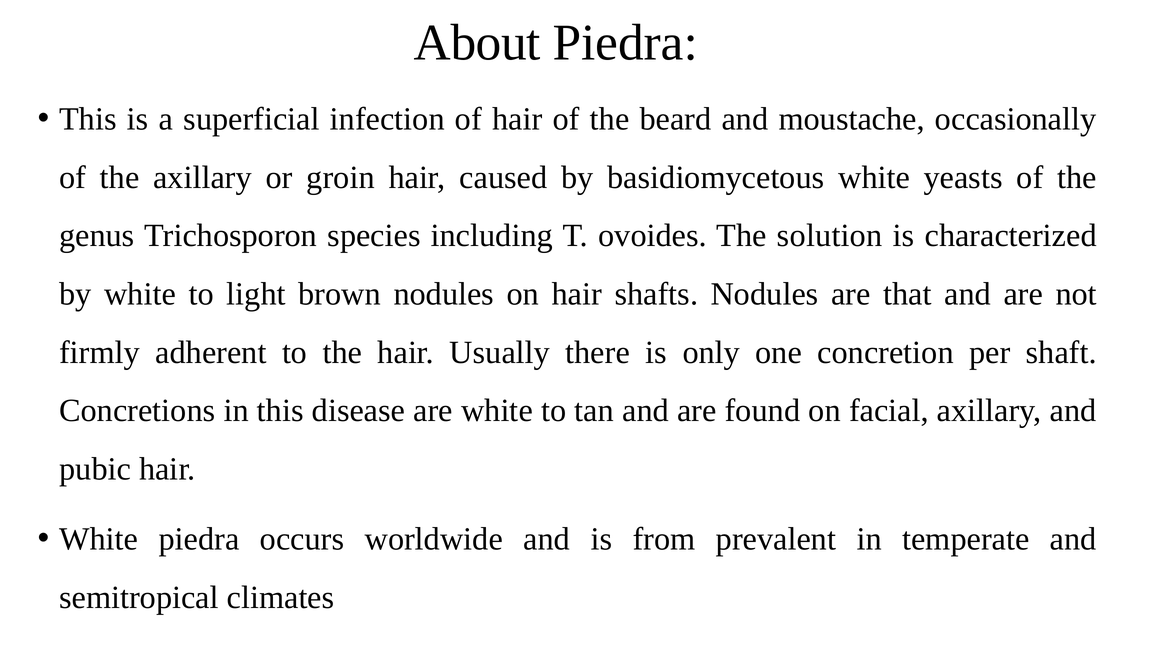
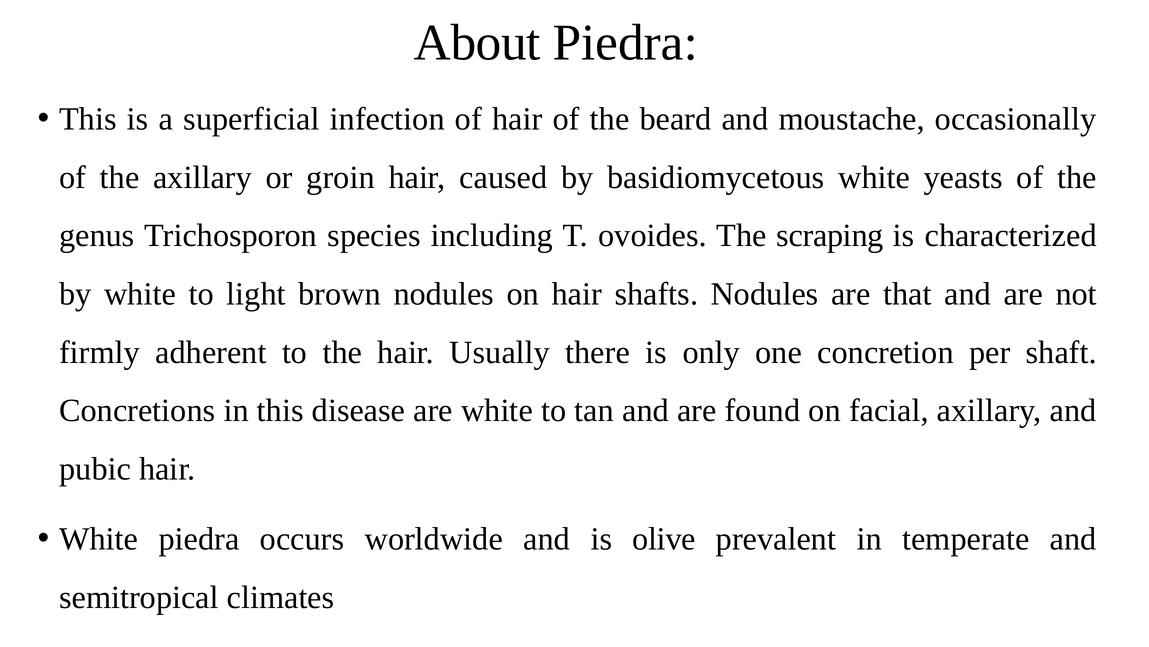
solution: solution -> scraping
from: from -> olive
